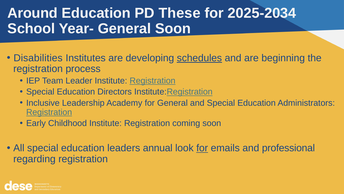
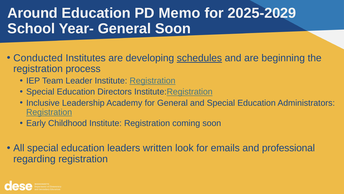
These: These -> Memo
2025-2034: 2025-2034 -> 2025-2029
Disabilities: Disabilities -> Conducted
annual: annual -> written
for at (202, 148) underline: present -> none
